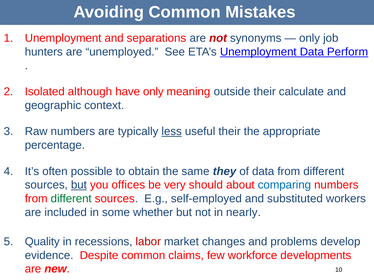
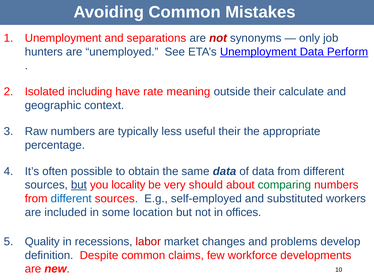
although: although -> including
have only: only -> rate
less underline: present -> none
same they: they -> data
offices: offices -> locality
comparing colour: blue -> green
different at (71, 199) colour: green -> blue
whether: whether -> location
nearly: nearly -> offices
evidence: evidence -> definition
